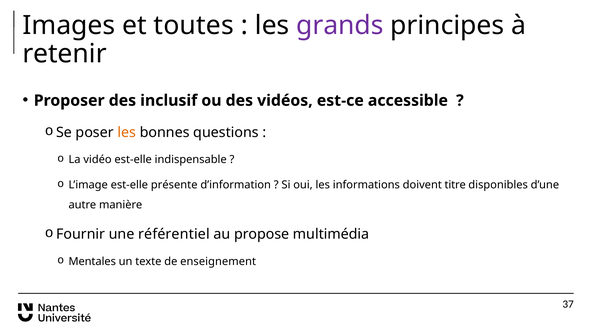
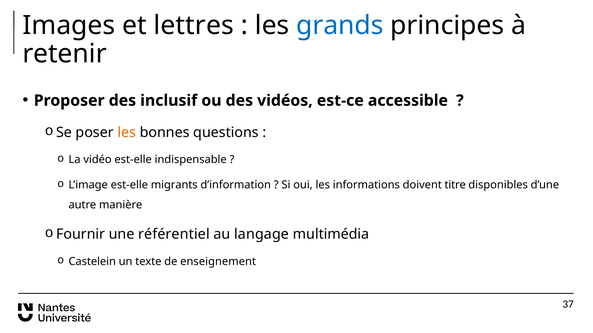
toutes: toutes -> lettres
grands colour: purple -> blue
présente: présente -> migrants
propose: propose -> langage
Mentales: Mentales -> Castelein
